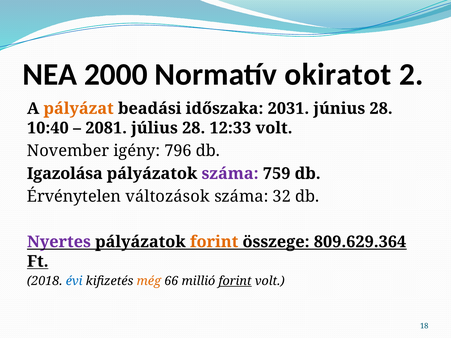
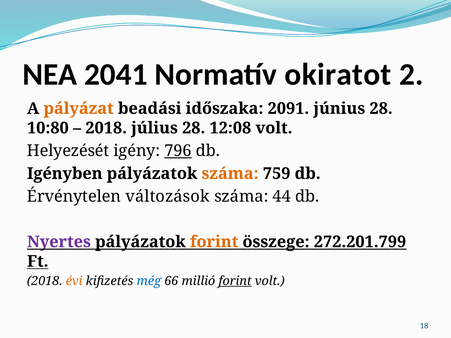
2000: 2000 -> 2041
2031: 2031 -> 2091
10:40: 10:40 -> 10:80
2081 at (106, 128): 2081 -> 2018
12:33: 12:33 -> 12:08
November: November -> Helyezését
796 underline: none -> present
Igazolása: Igazolása -> Igényben
száma at (230, 174) colour: purple -> orange
32: 32 -> 44
809.629.364: 809.629.364 -> 272.201.799
évi colour: blue -> orange
még colour: orange -> blue
